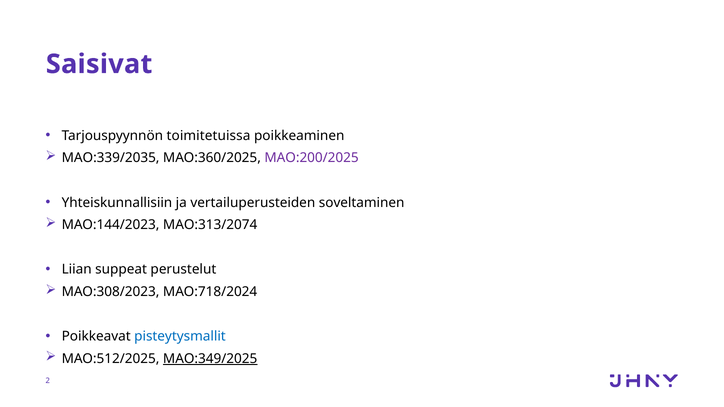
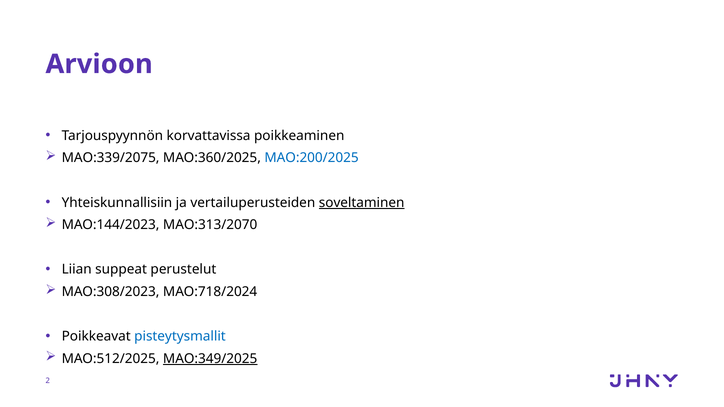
Saisivat: Saisivat -> Arvioon
toimitetuissa: toimitetuissa -> korvattavissa
MAO:339/2035: MAO:339/2035 -> MAO:339/2075
MAO:200/2025 colour: purple -> blue
soveltaminen underline: none -> present
MAO:313/2074: MAO:313/2074 -> MAO:313/2070
